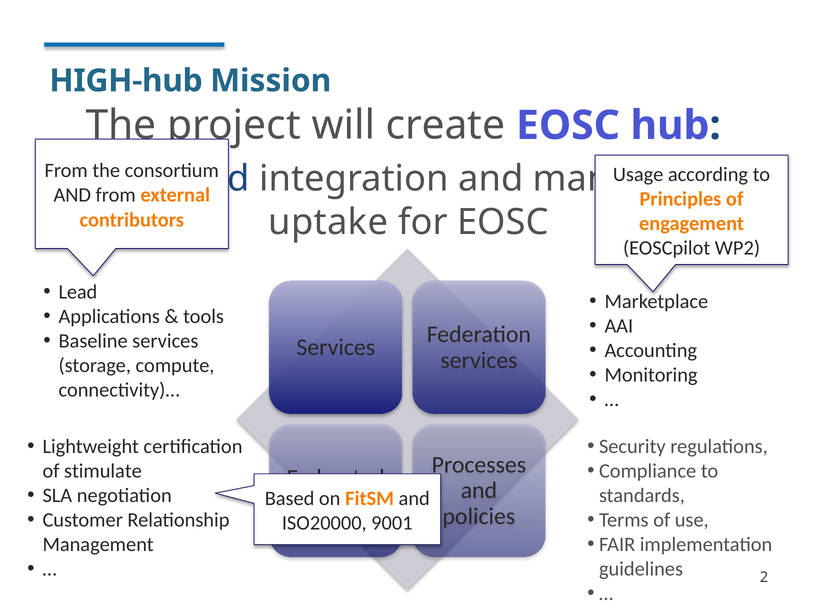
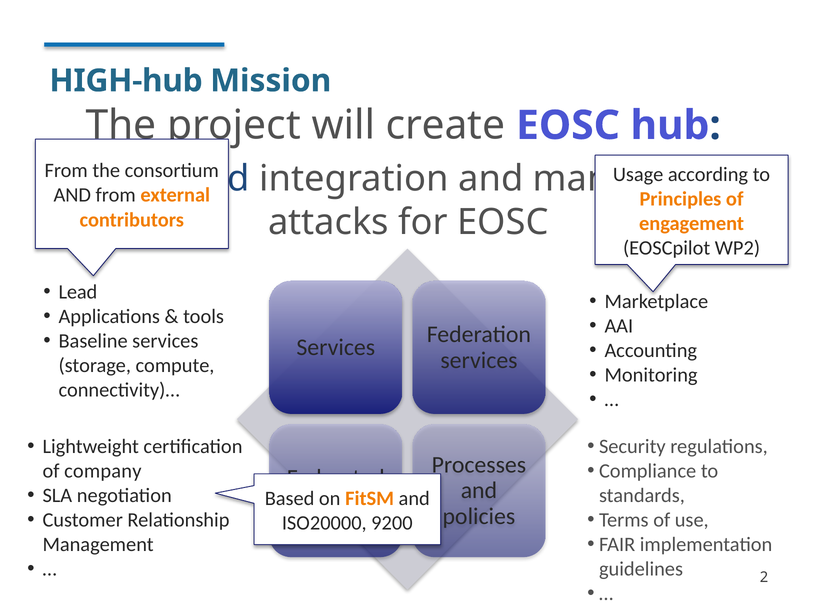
uptake: uptake -> attacks
stimulate: stimulate -> company
9001: 9001 -> 9200
